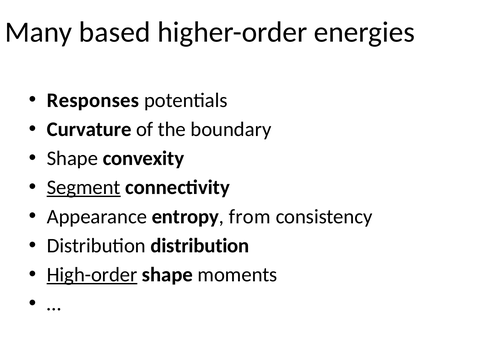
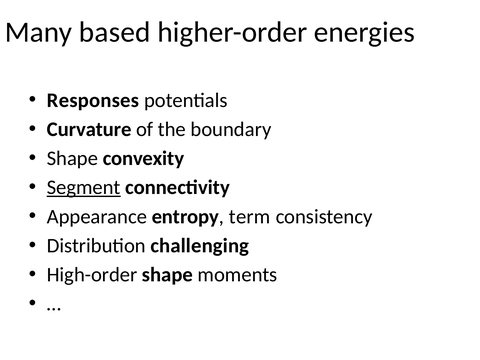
from: from -> term
Distribution distribution: distribution -> challenging
High-order underline: present -> none
